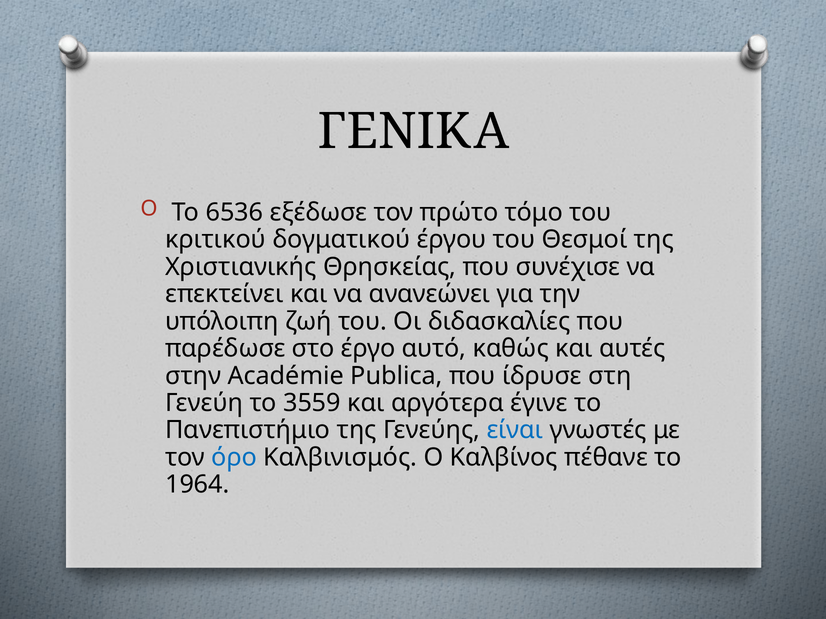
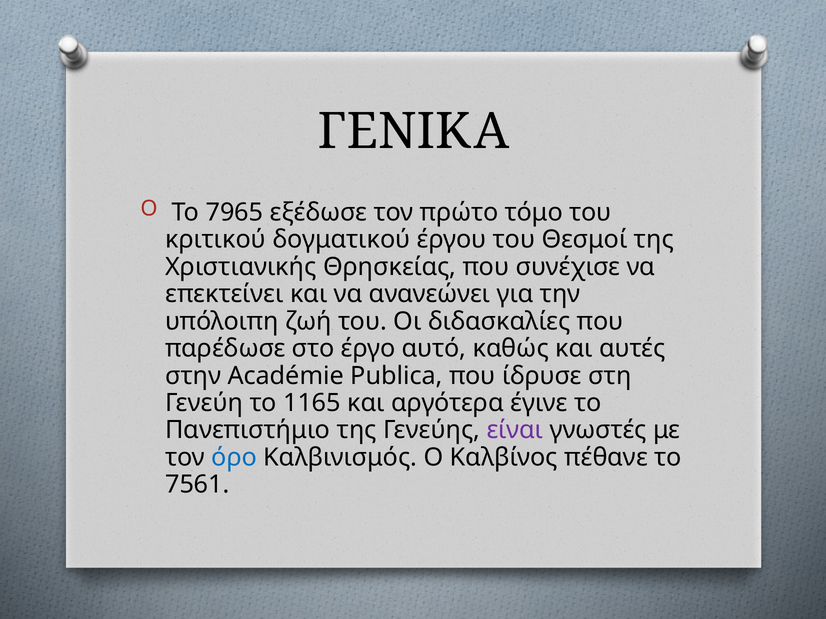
6536: 6536 -> 7965
3559: 3559 -> 1165
είναι colour: blue -> purple
1964: 1964 -> 7561
